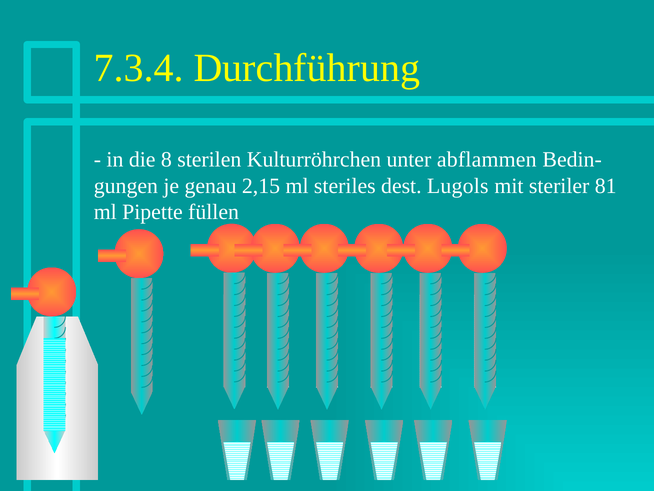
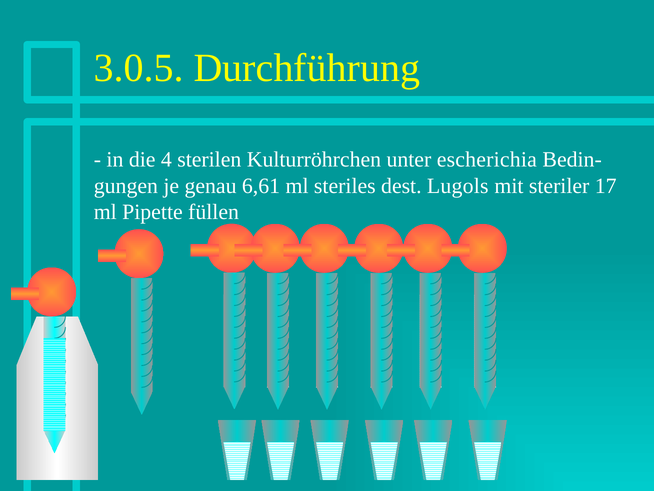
7.3.4: 7.3.4 -> 3.0.5
8: 8 -> 4
abflammen: abflammen -> escherichia
2,15: 2,15 -> 6,61
81: 81 -> 17
